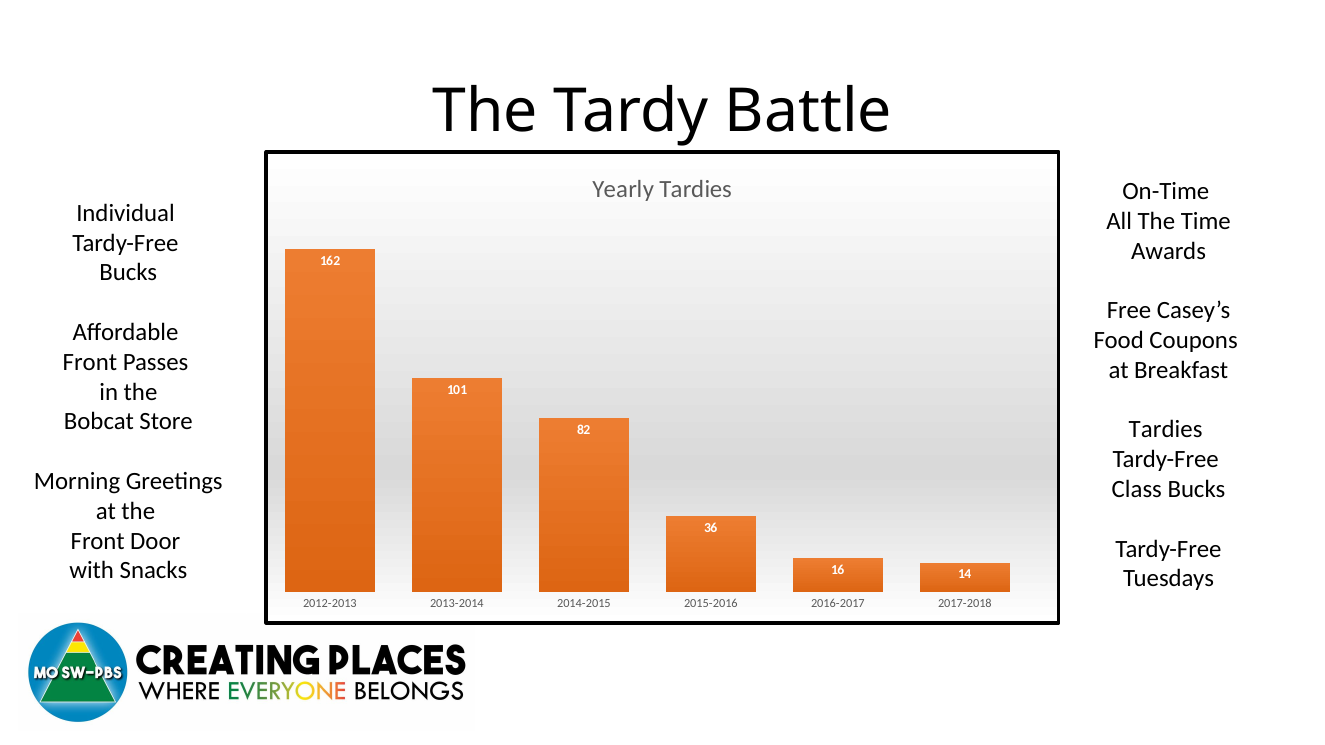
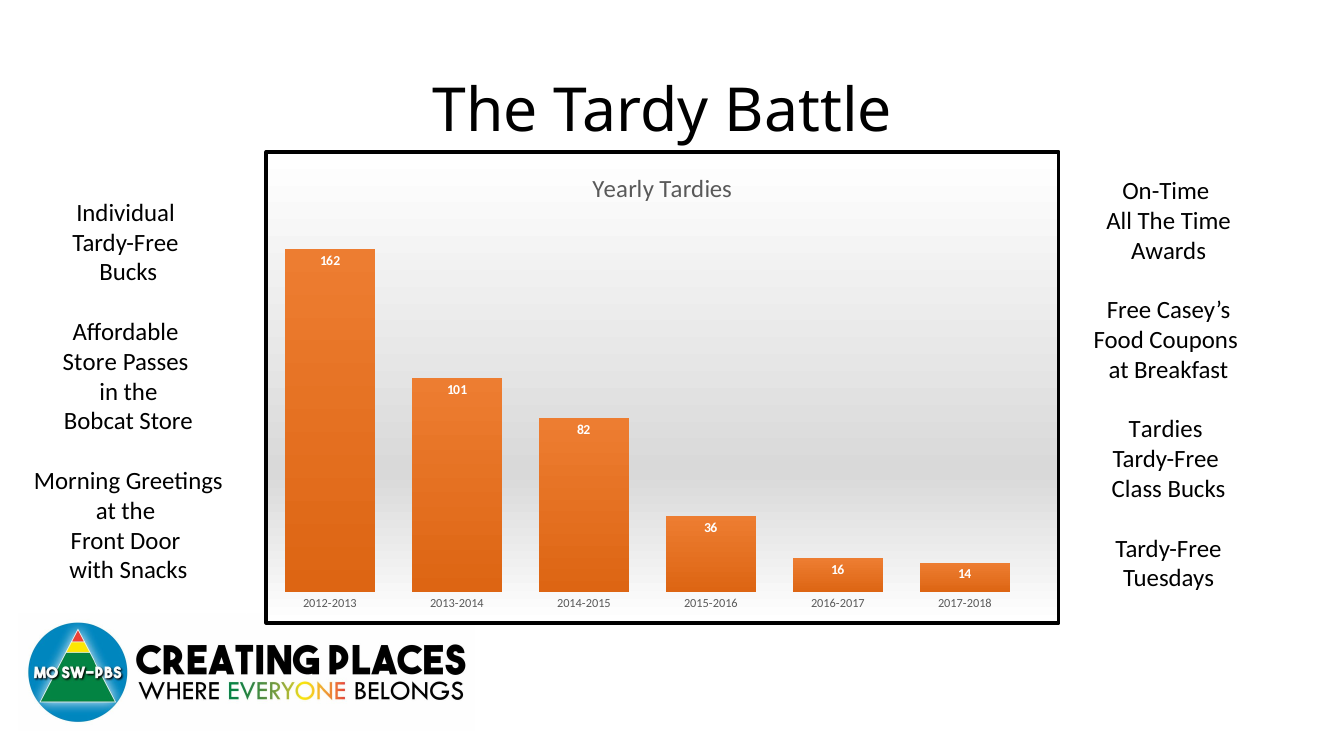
Front at (90, 362): Front -> Store
